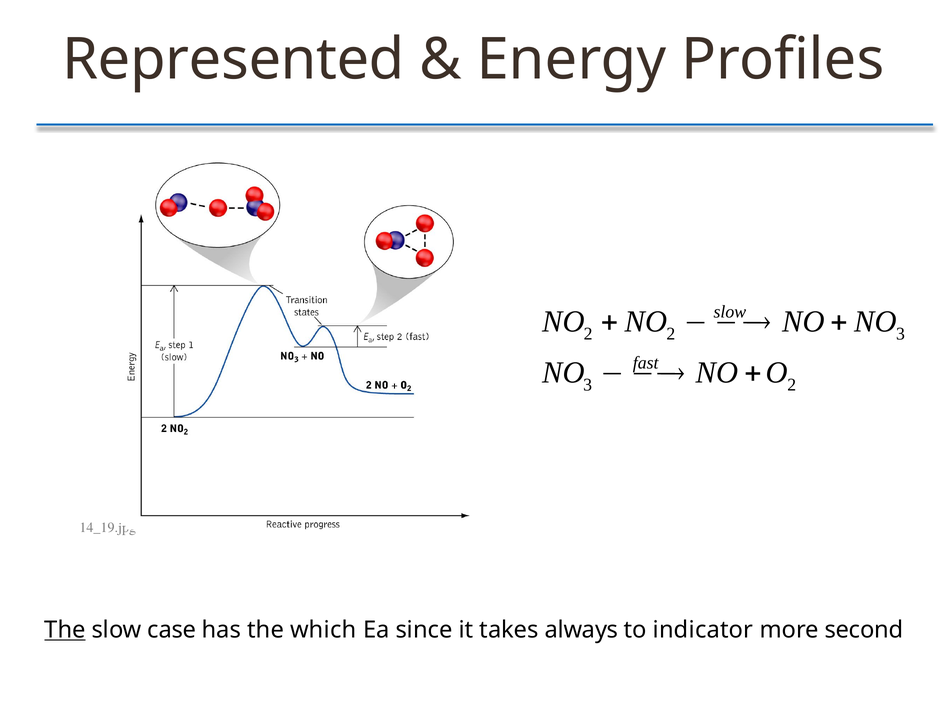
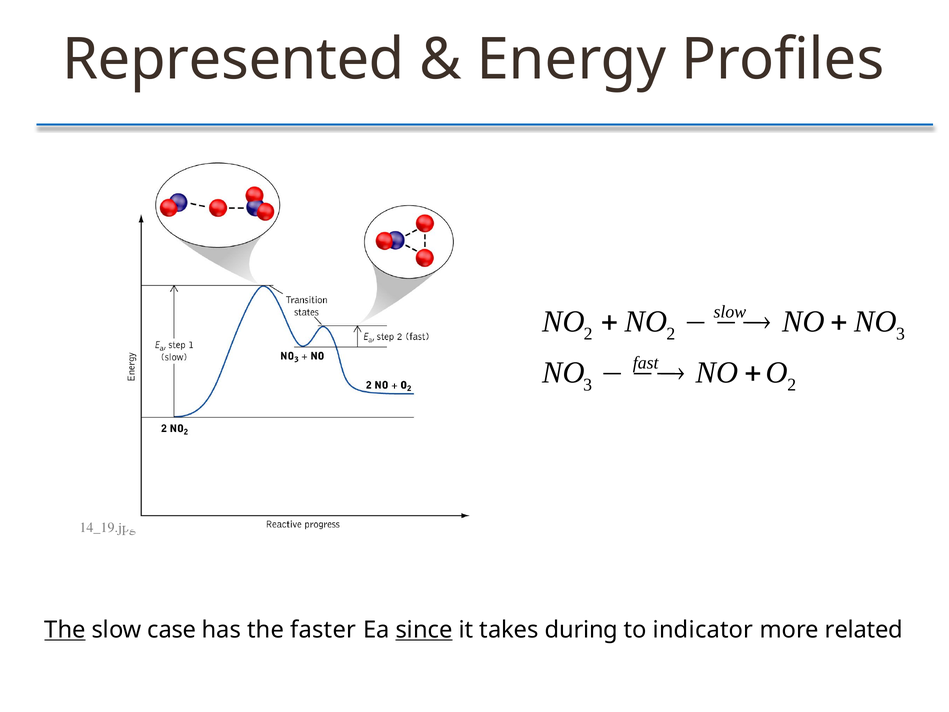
which: which -> faster
since underline: none -> present
always: always -> during
second: second -> related
